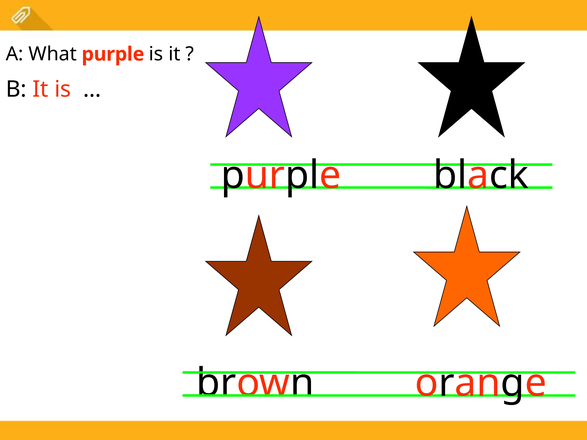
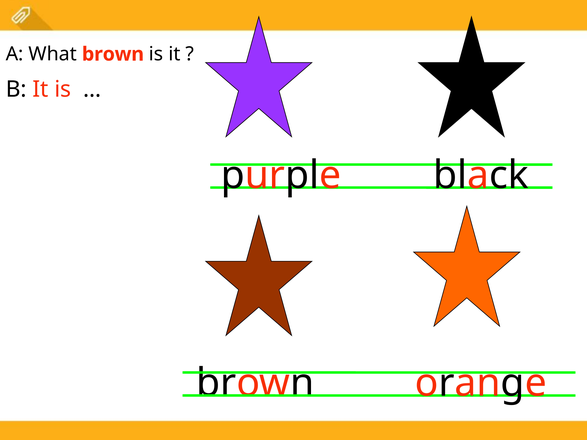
What purple: purple -> brown
